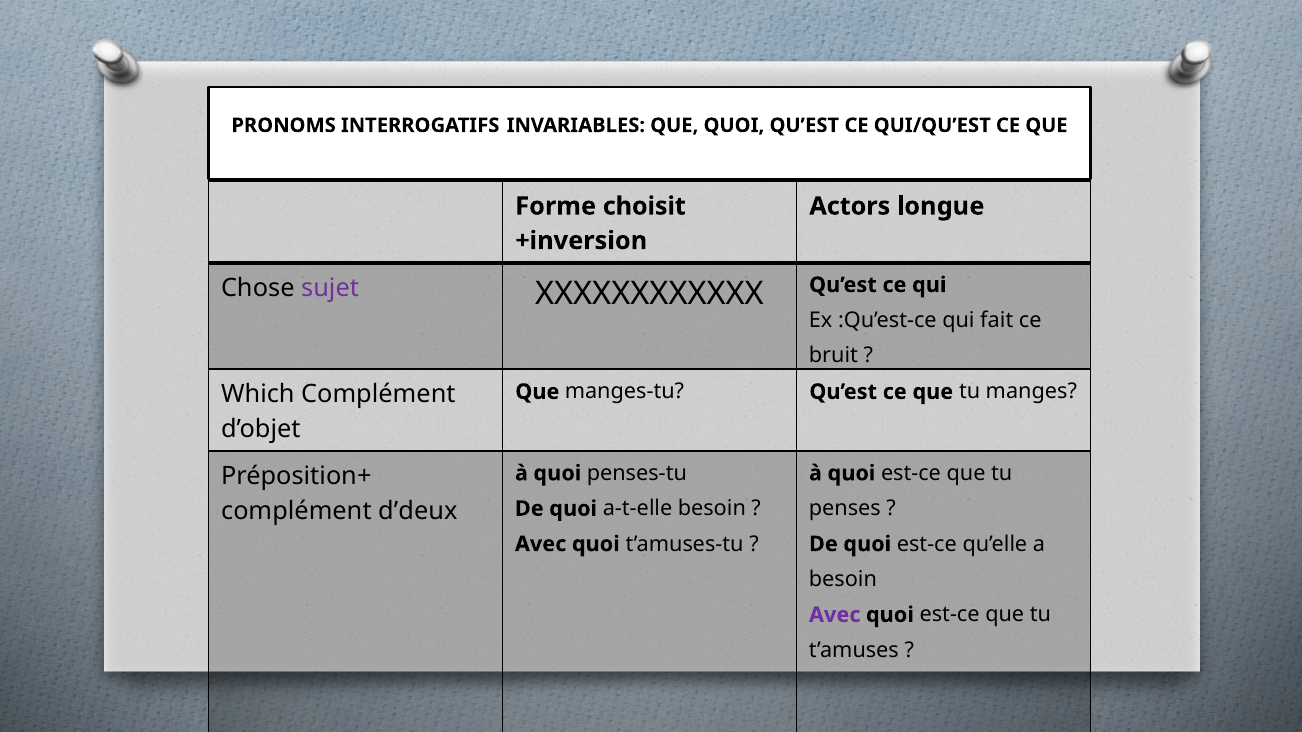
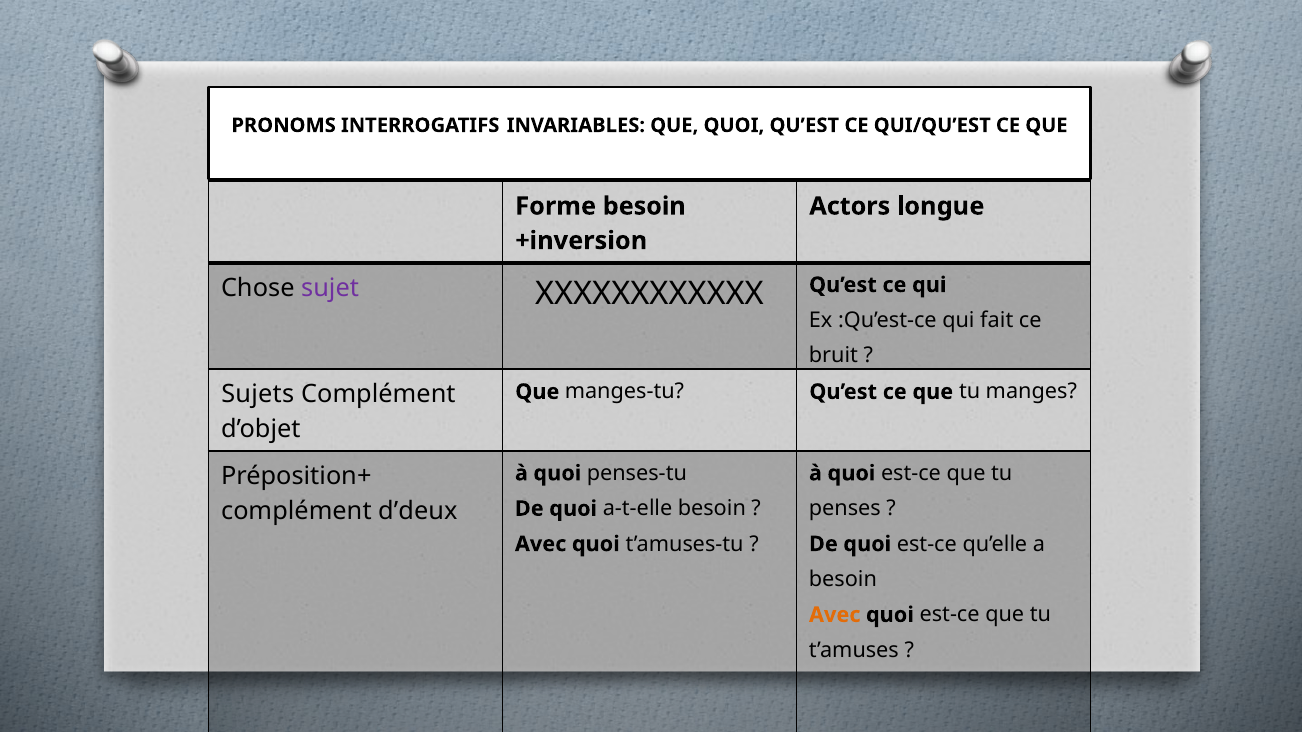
Forme choisit: choisit -> besoin
Which: Which -> Sujets
Avec at (835, 615) colour: purple -> orange
